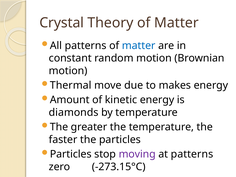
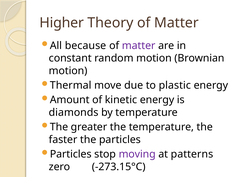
Crystal: Crystal -> Higher
All patterns: patterns -> because
matter at (139, 46) colour: blue -> purple
makes: makes -> plastic
